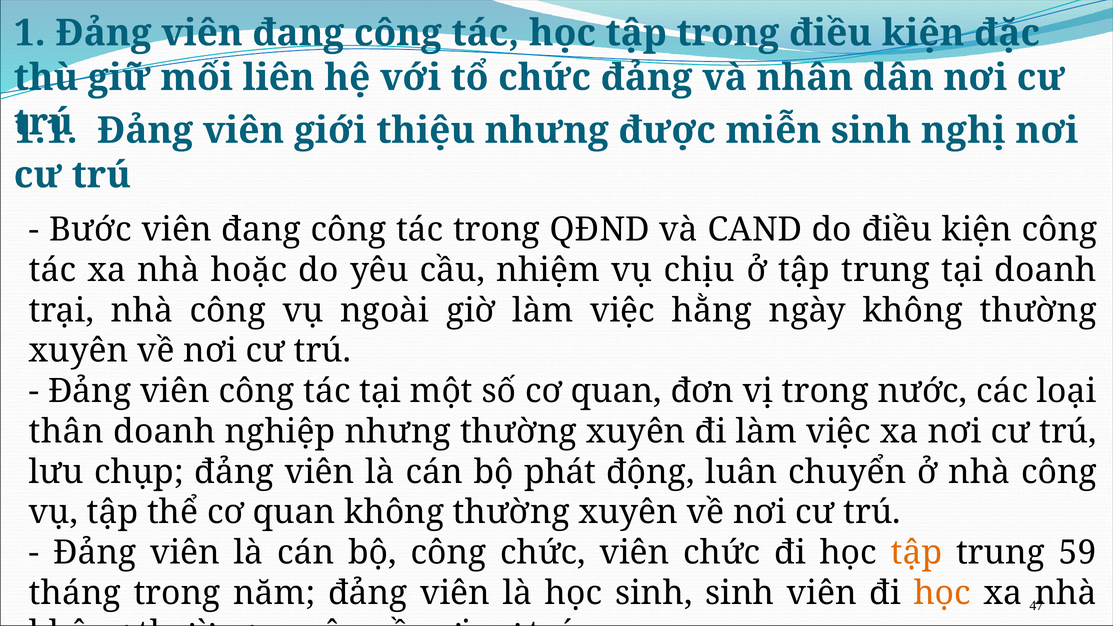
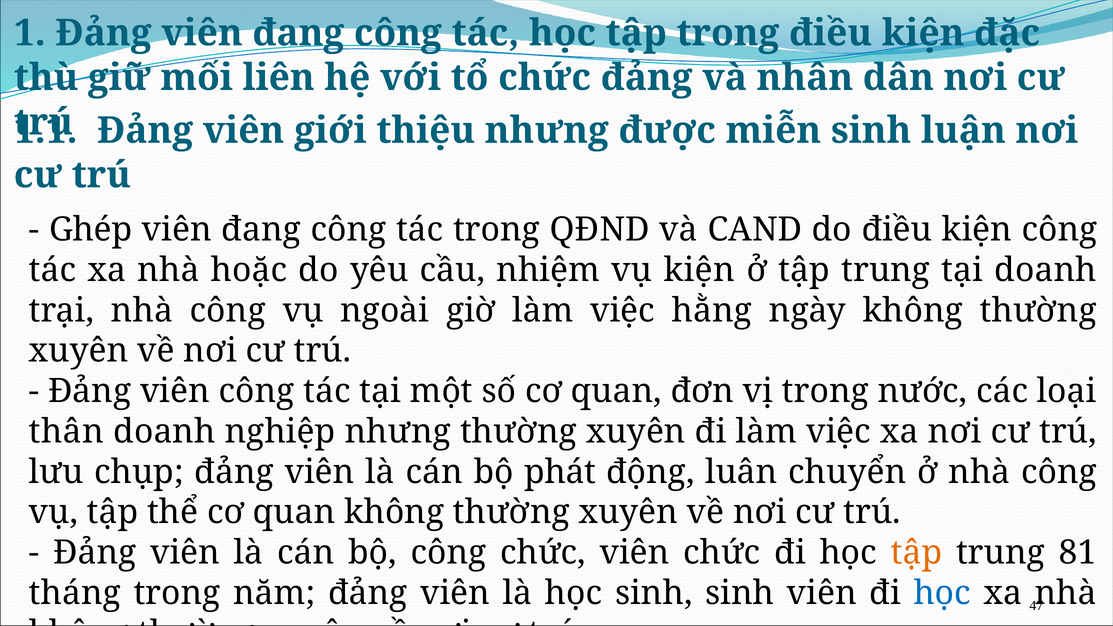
nghị: nghị -> luận
Bước: Bước -> Ghép
vụ chịu: chịu -> kiện
59: 59 -> 81
học at (942, 593) colour: orange -> blue
